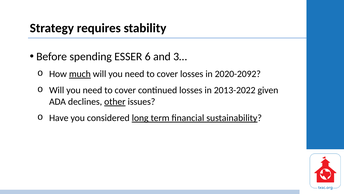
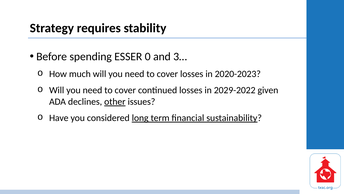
6: 6 -> 0
much underline: present -> none
2020-2092: 2020-2092 -> 2020-2023
2013-2022: 2013-2022 -> 2029-2022
